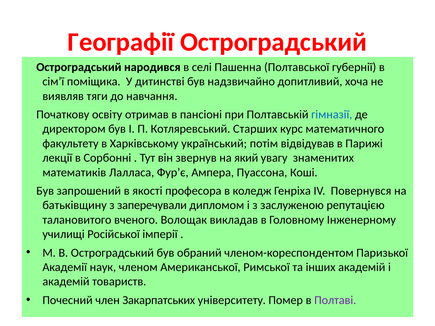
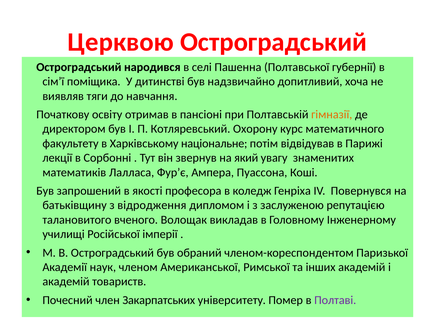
Географії: Географії -> Церквою
гімназії colour: blue -> orange
Старших: Старших -> Охорону
український: український -> національне
заперечували: заперечували -> відродження
